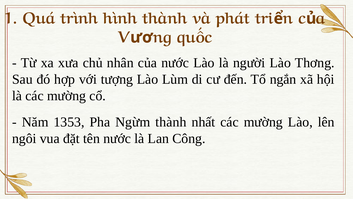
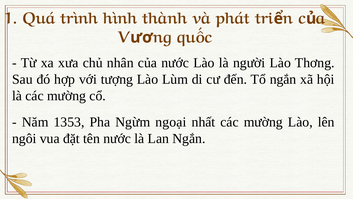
Ngừm thành: thành -> ngoại
Lan Công: Công -> Ngắn
